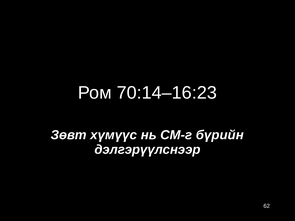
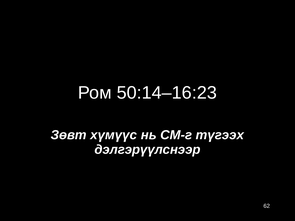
70:14–16:23: 70:14–16:23 -> 50:14–16:23
бүрийн: бүрийн -> түгээх
